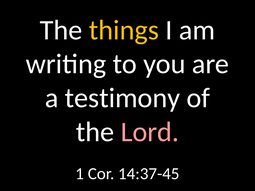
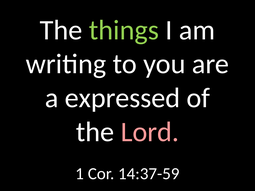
things colour: yellow -> light green
testimony: testimony -> expressed
14:37-45: 14:37-45 -> 14:37-59
